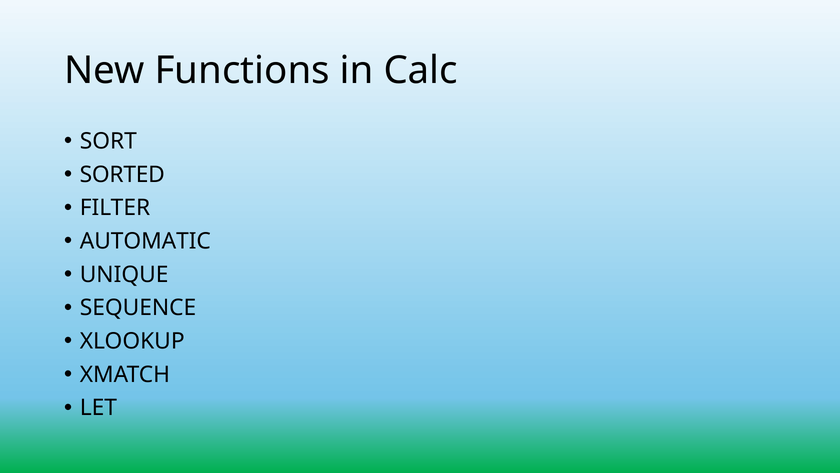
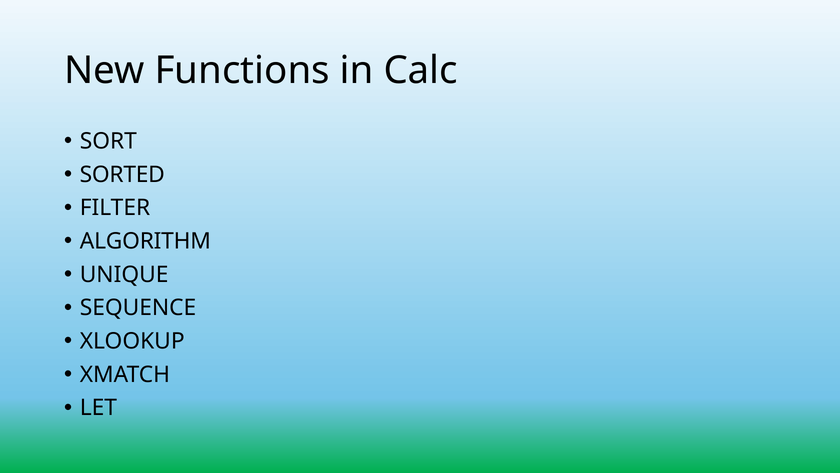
AUTOMATIC: AUTOMATIC -> ALGORITHM
